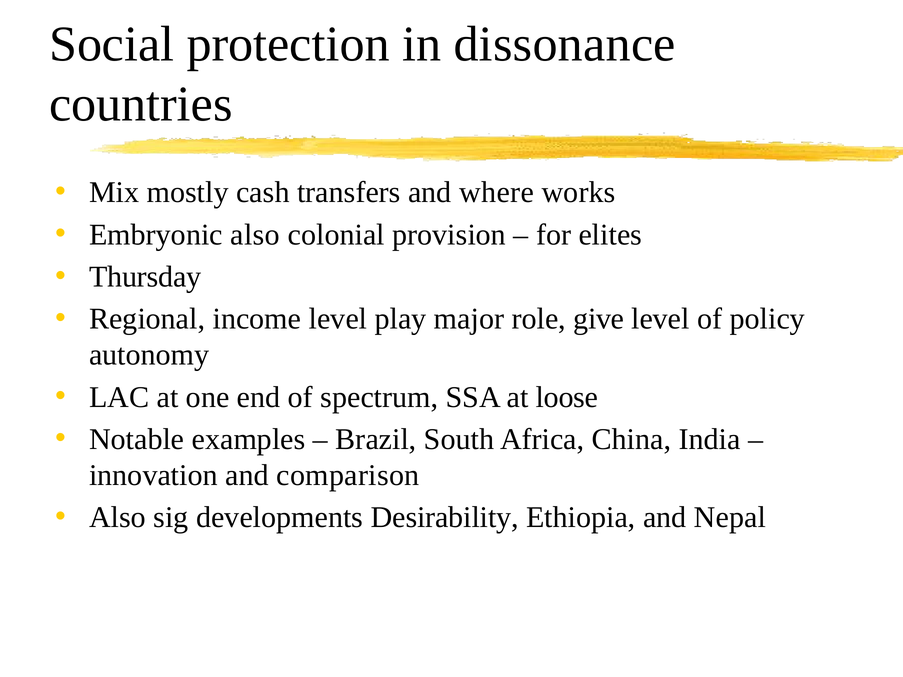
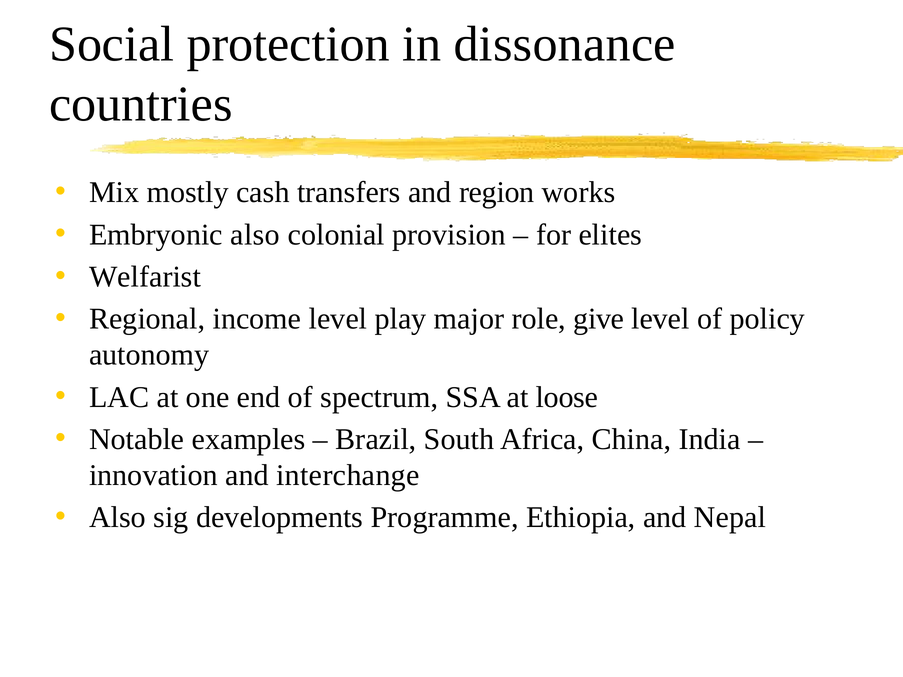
where: where -> region
Thursday: Thursday -> Welfarist
comparison: comparison -> interchange
Desirability: Desirability -> Programme
